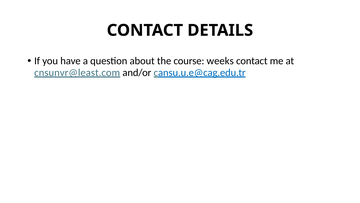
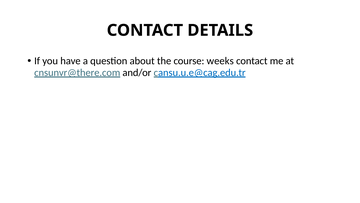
cnsunvr@least.com: cnsunvr@least.com -> cnsunvr@there.com
